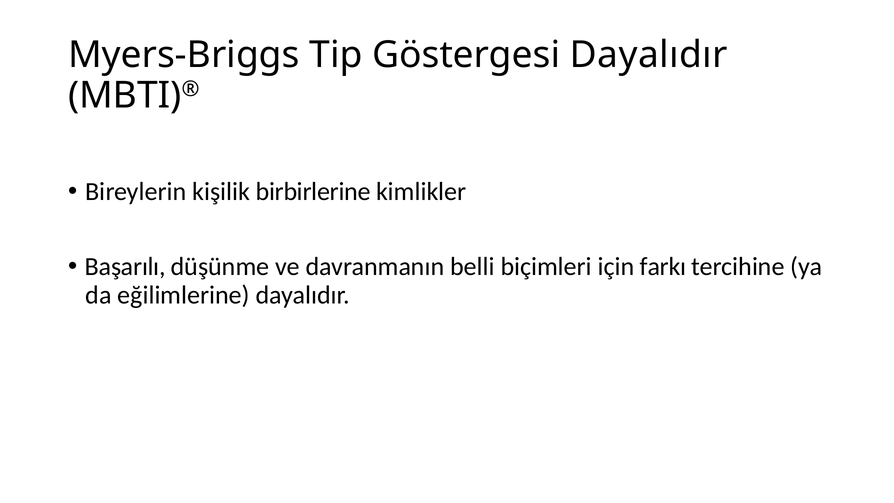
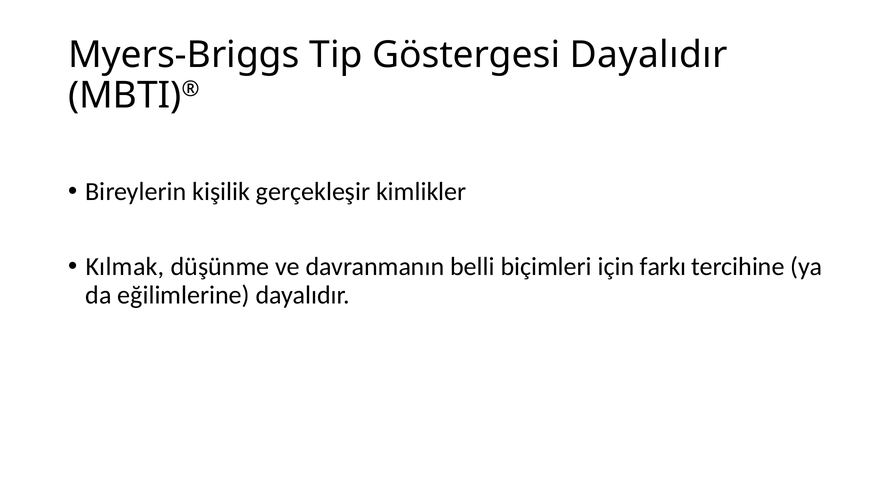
birbirlerine: birbirlerine -> gerçekleşir
Başarılı: Başarılı -> Kılmak
